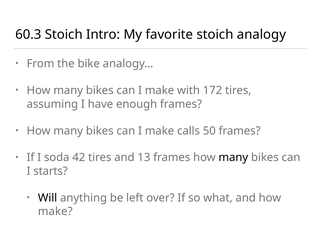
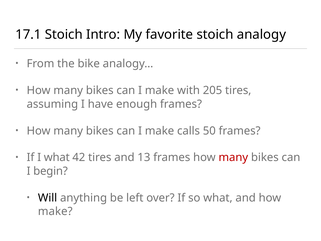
60.3: 60.3 -> 17.1
172: 172 -> 205
I soda: soda -> what
many at (233, 157) colour: black -> red
starts: starts -> begin
